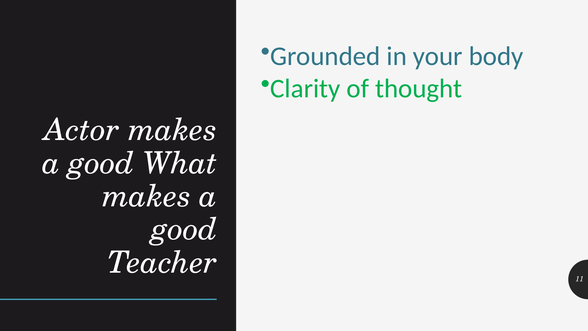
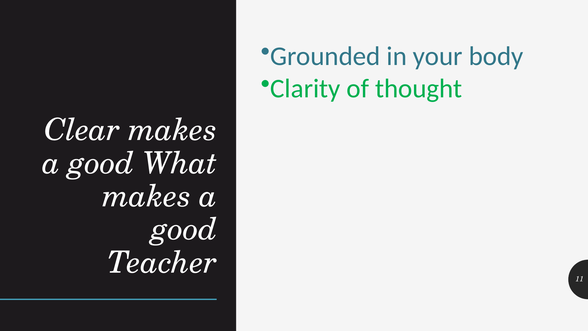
Actor: Actor -> Clear
